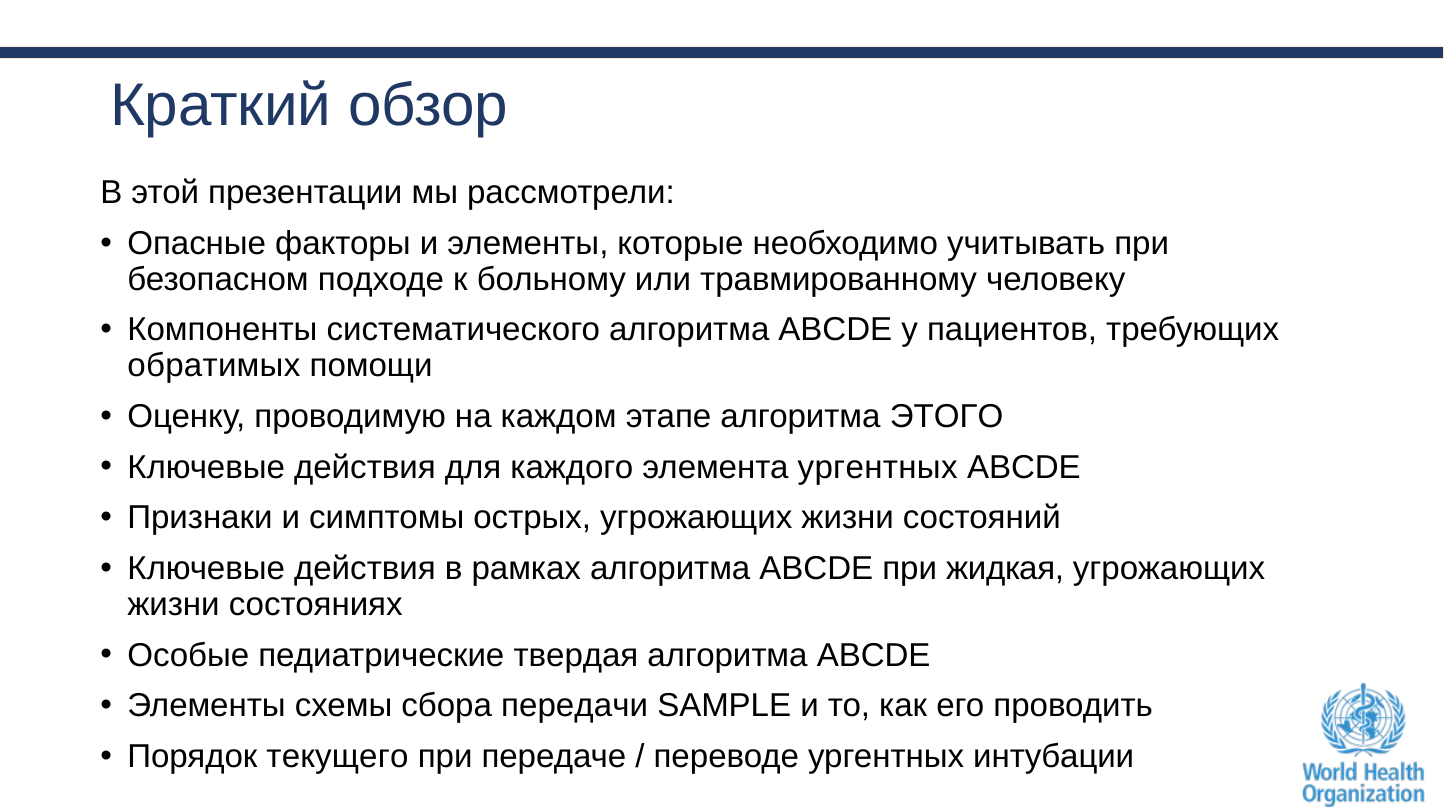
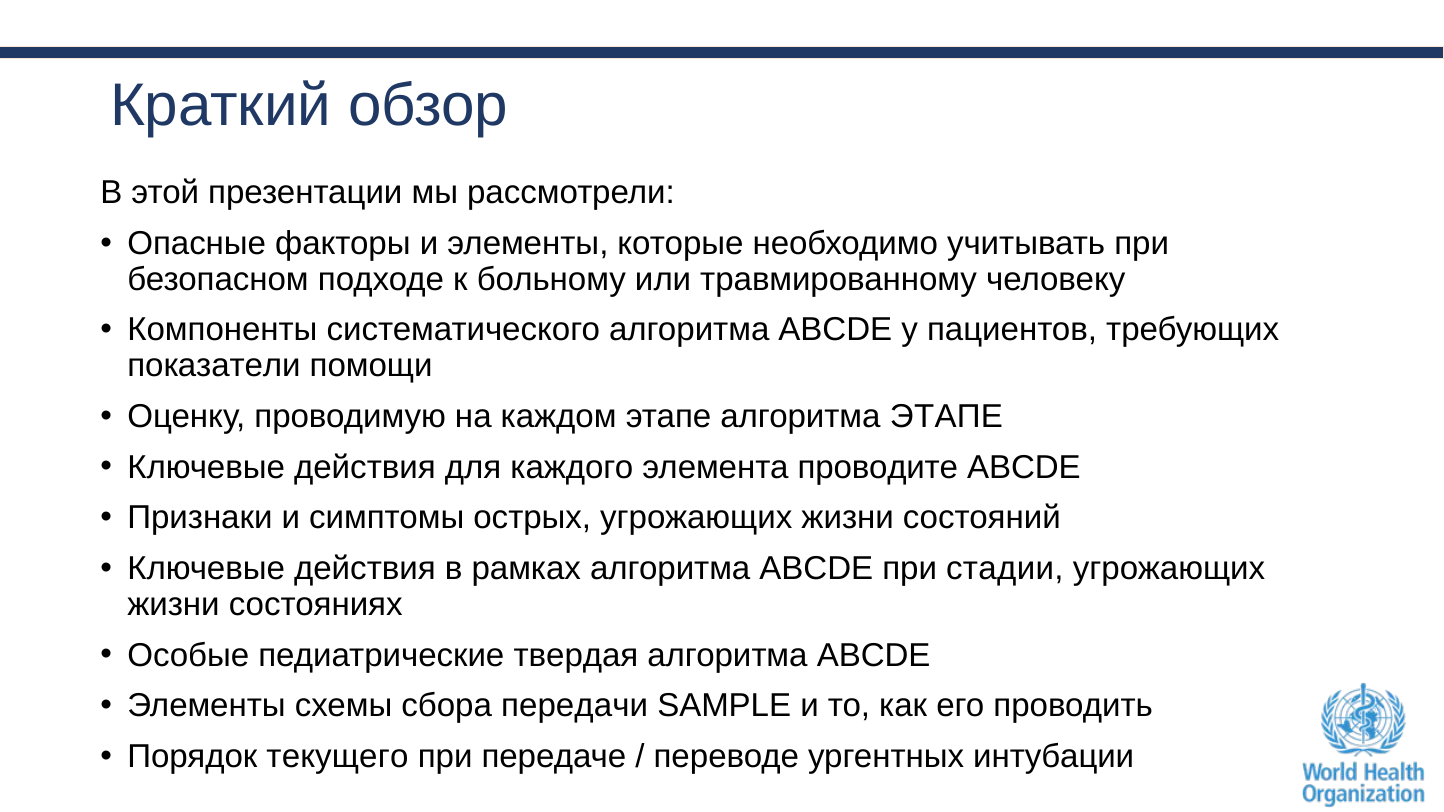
обратимых: обратимых -> показатели
алгоритма ЭТОГО: ЭТОГО -> ЭТАПЕ
элемента ургентных: ургентных -> проводите
жидкая: жидкая -> стадии
